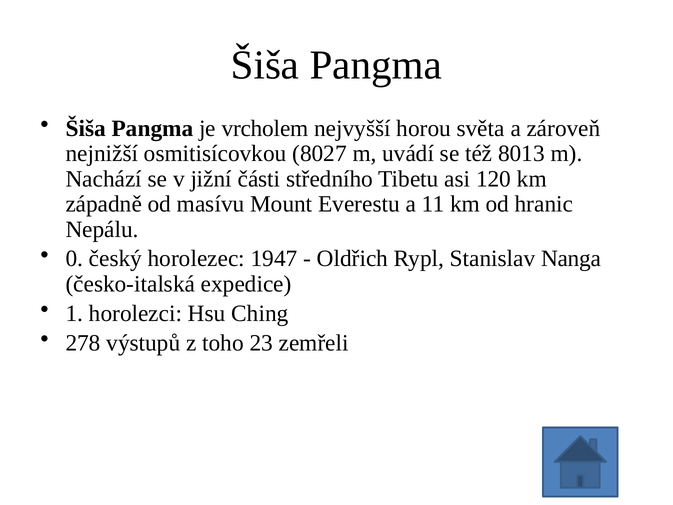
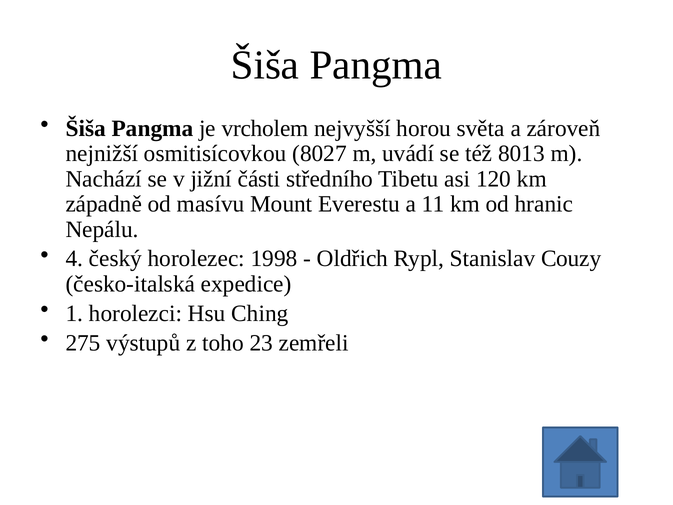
0: 0 -> 4
1947: 1947 -> 1998
Nanga: Nanga -> Couzy
278: 278 -> 275
